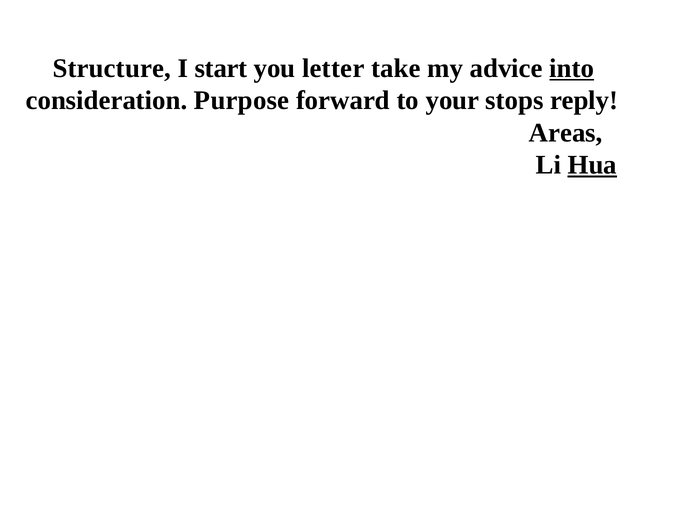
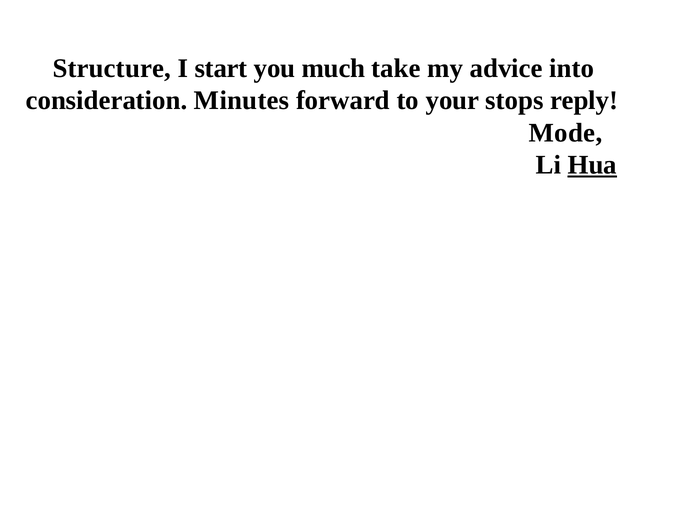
letter: letter -> much
into underline: present -> none
Purpose: Purpose -> Minutes
Areas: Areas -> Mode
